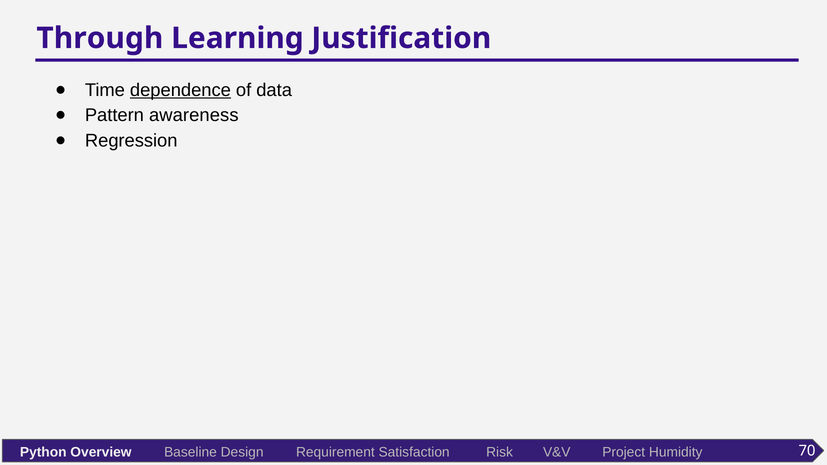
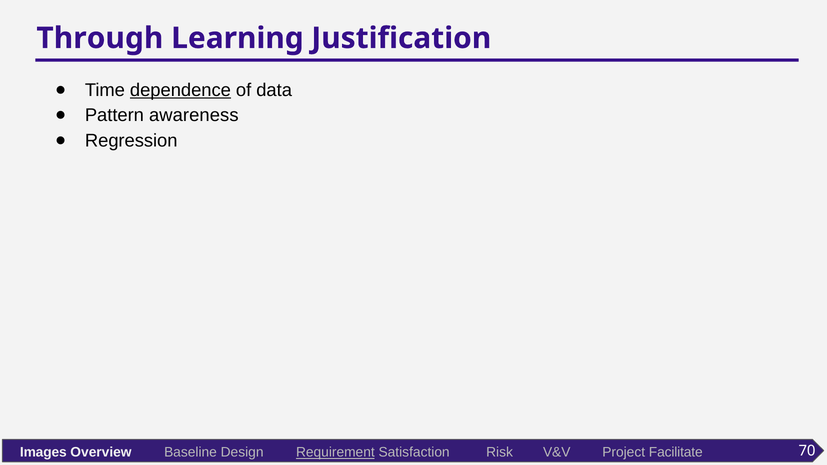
Python: Python -> Images
Requirement underline: none -> present
Humidity: Humidity -> Facilitate
